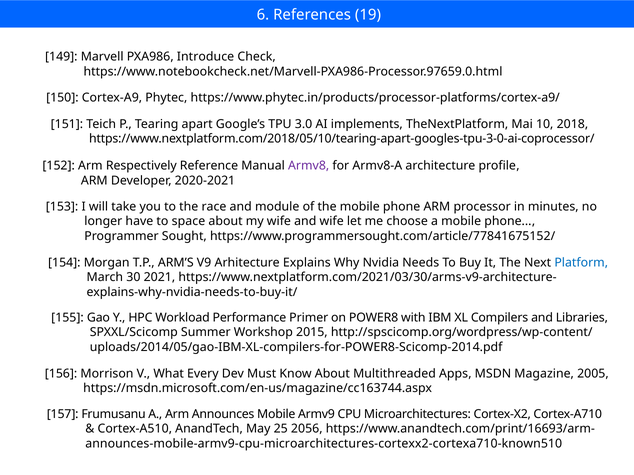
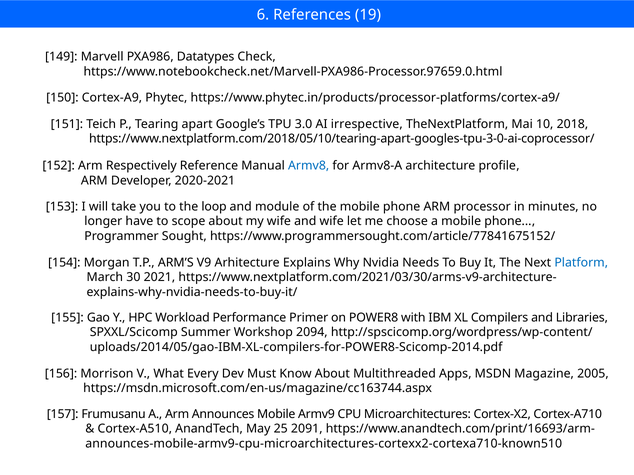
Introduce: Introduce -> Datatypes
implements: implements -> irrespective
Armv8 colour: purple -> blue
race: race -> loop
space: space -> scope
2015: 2015 -> 2094
2056: 2056 -> 2091
